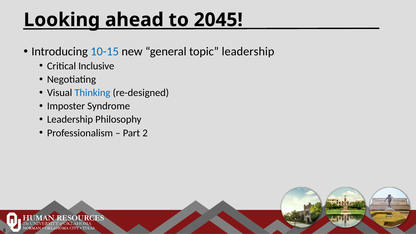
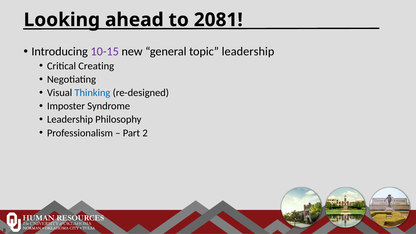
2045: 2045 -> 2081
10-15 colour: blue -> purple
Inclusive: Inclusive -> Creating
